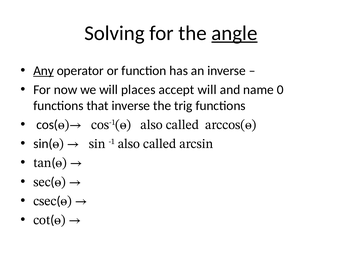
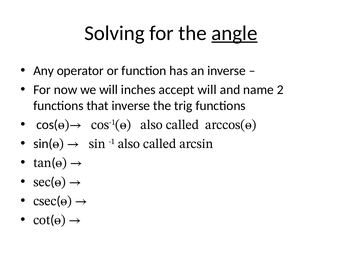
Any underline: present -> none
places: places -> inches
0: 0 -> 2
